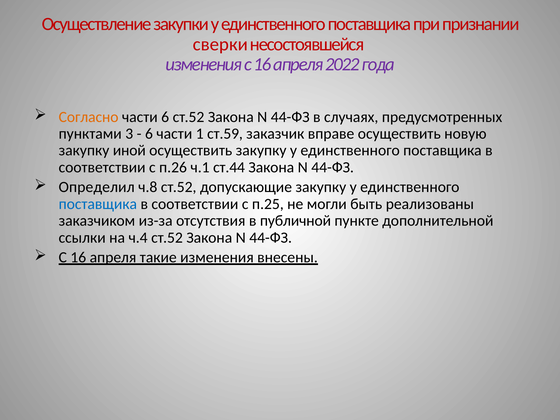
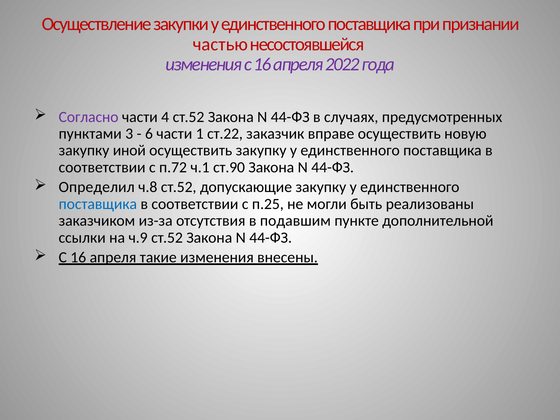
сверки: сверки -> частью
Согласно colour: orange -> purple
части 6: 6 -> 4
ст.59: ст.59 -> ст.22
п.26: п.26 -> п.72
ст.44: ст.44 -> ст.90
публичной: публичной -> подавшим
ч.4: ч.4 -> ч.9
